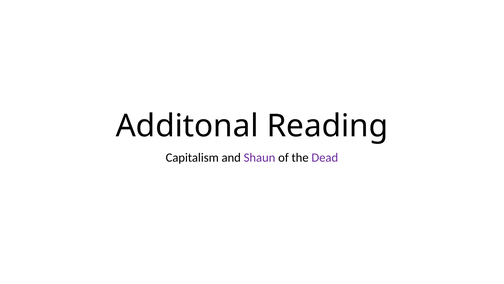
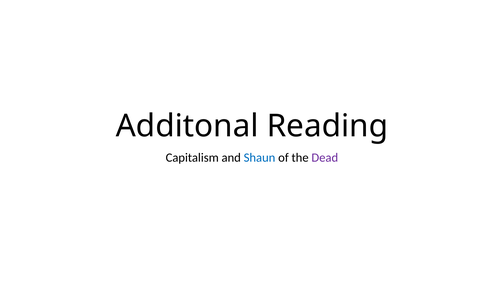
Shaun colour: purple -> blue
